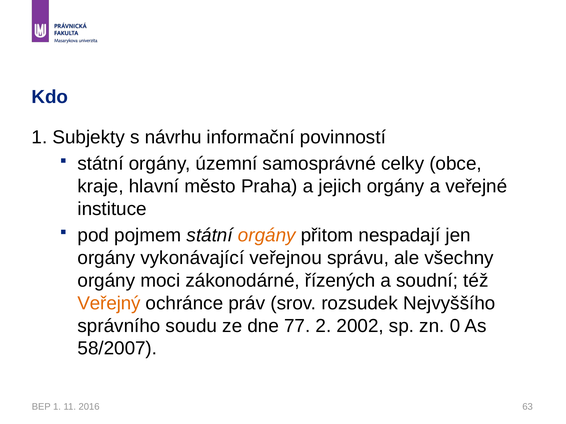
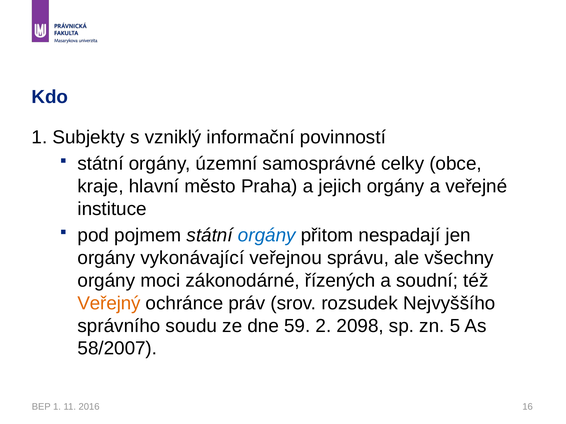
návrhu: návrhu -> vzniklý
orgány at (267, 236) colour: orange -> blue
77: 77 -> 59
2002: 2002 -> 2098
0: 0 -> 5
63: 63 -> 16
